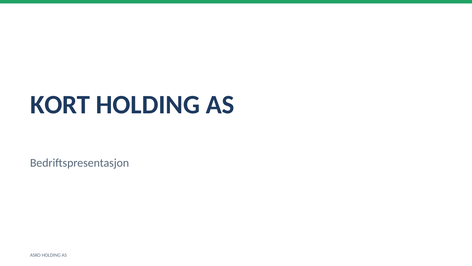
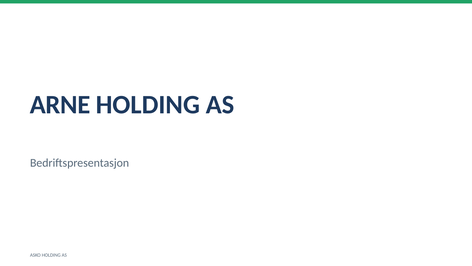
KORT: KORT -> ARNE
